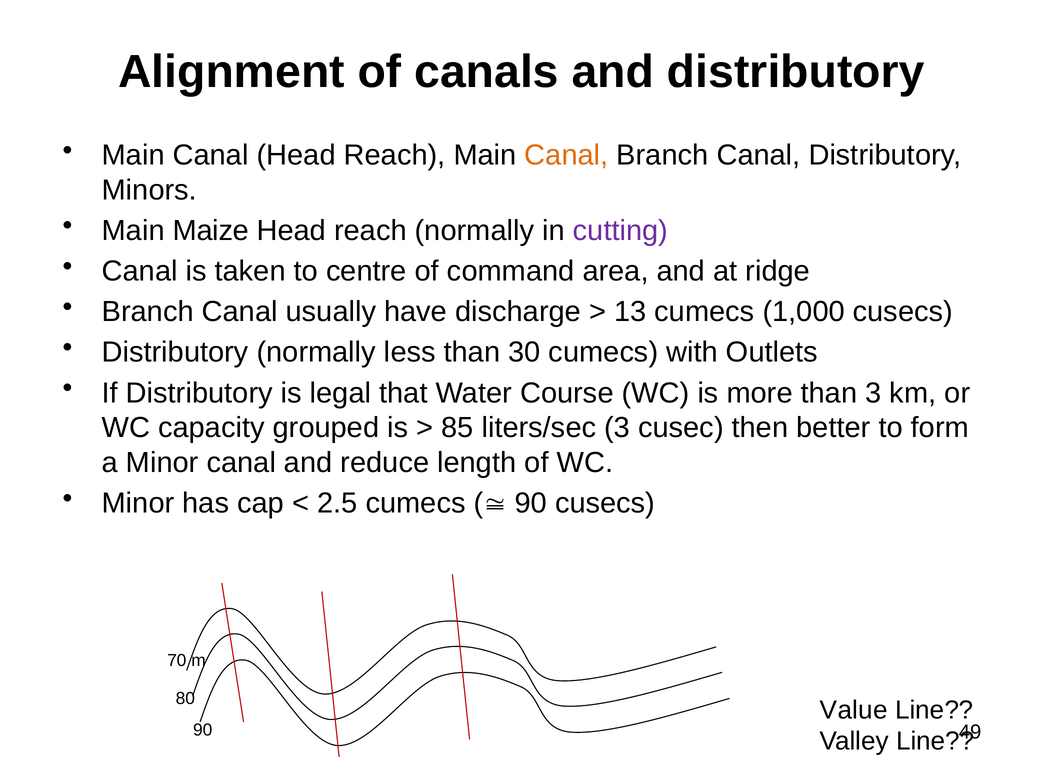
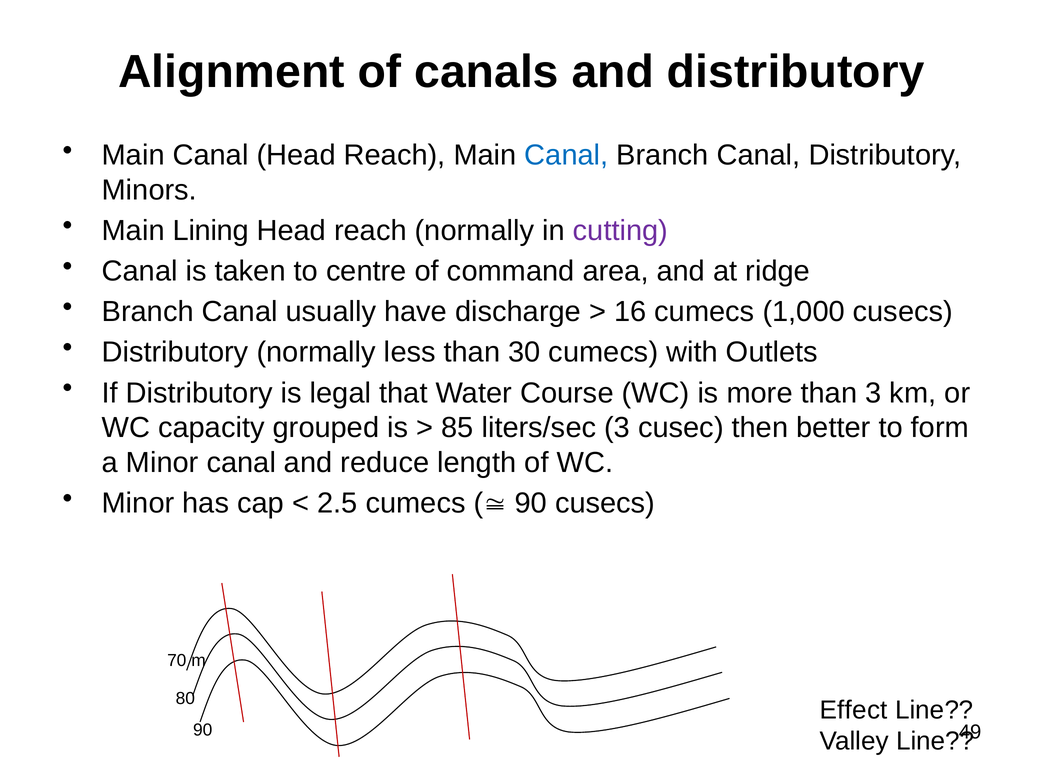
Canal at (566, 155) colour: orange -> blue
Maize: Maize -> Lining
13: 13 -> 16
Value: Value -> Effect
